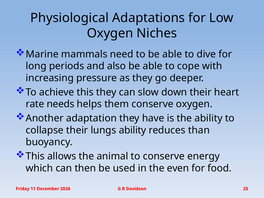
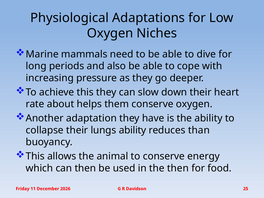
needs: needs -> about
the even: even -> then
